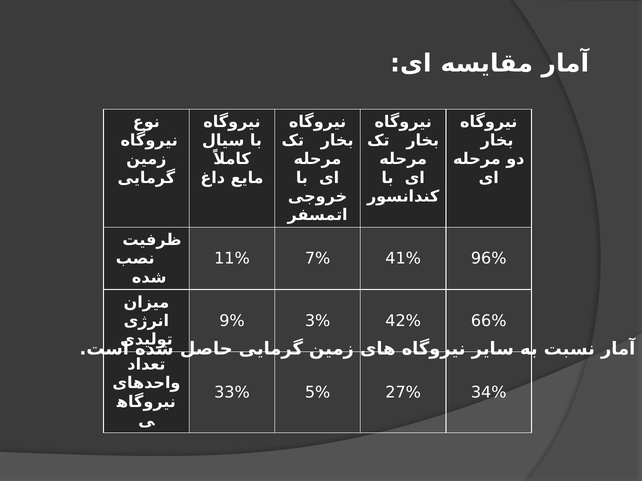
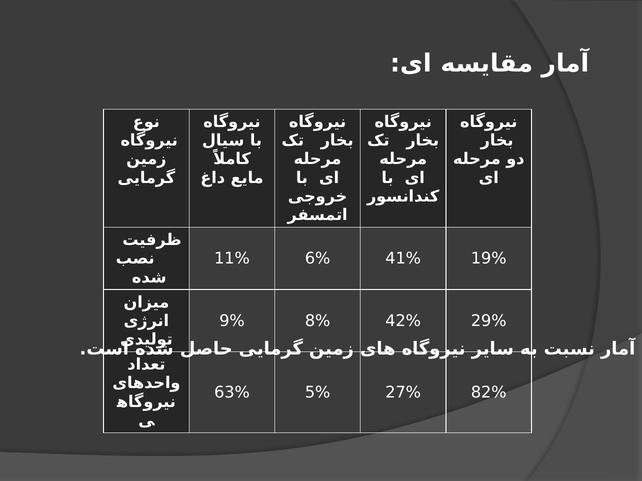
7%: 7% -> 6%
96%: 96% -> 19%
3%: 3% -> 8%
66%: 66% -> 29%
33%: 33% -> 63%
34%: 34% -> 82%
